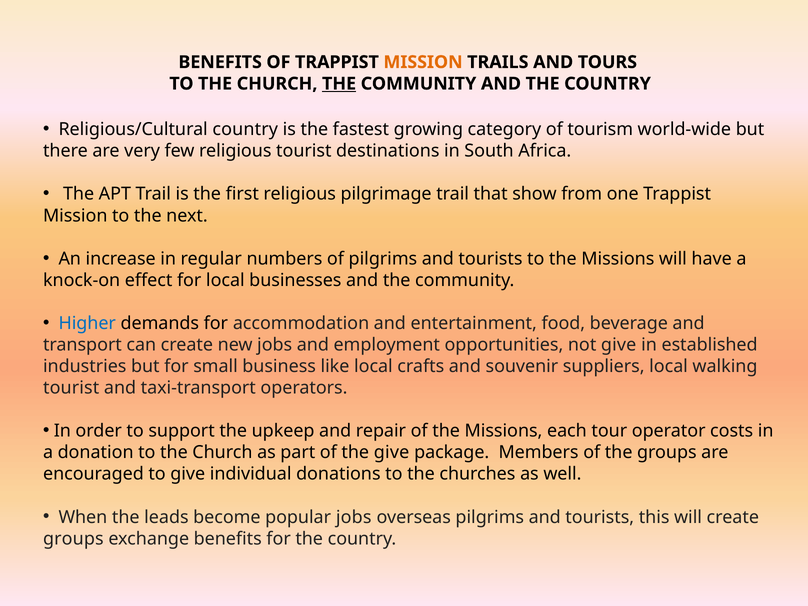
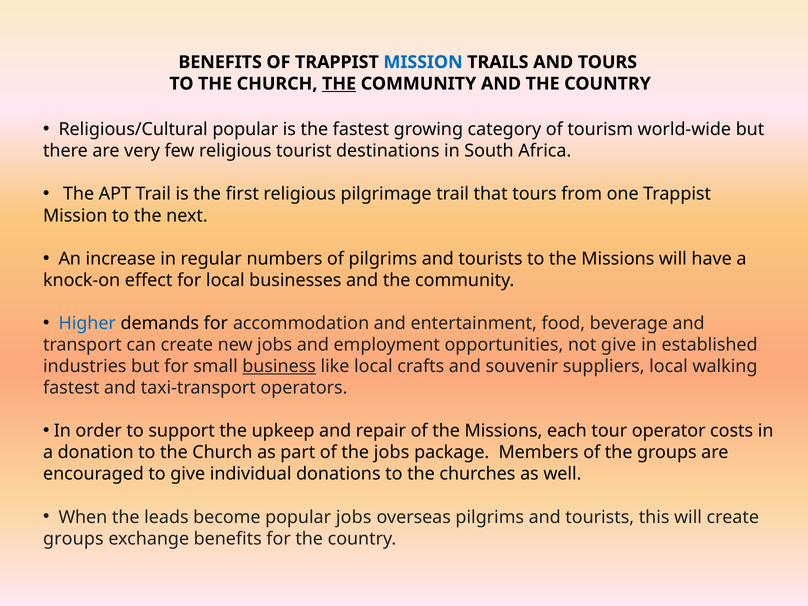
MISSION at (423, 62) colour: orange -> blue
Religious/Cultural country: country -> popular
that show: show -> tours
business underline: none -> present
tourist at (71, 388): tourist -> fastest
the give: give -> jobs
